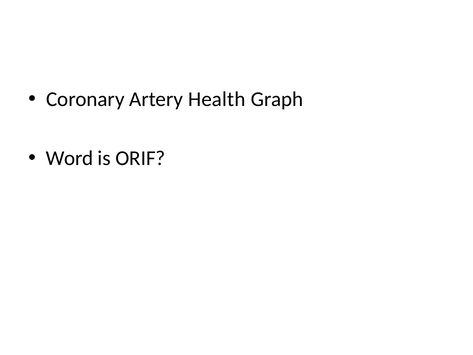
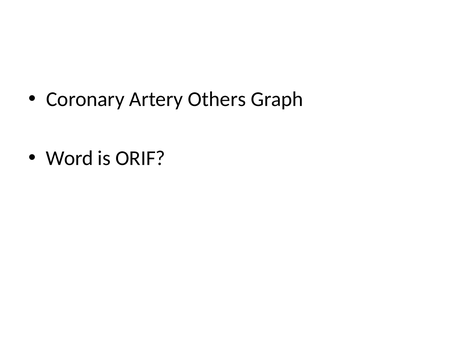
Health: Health -> Others
